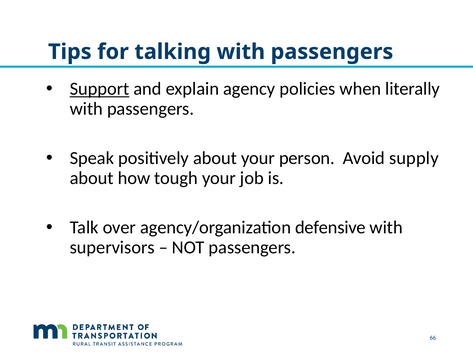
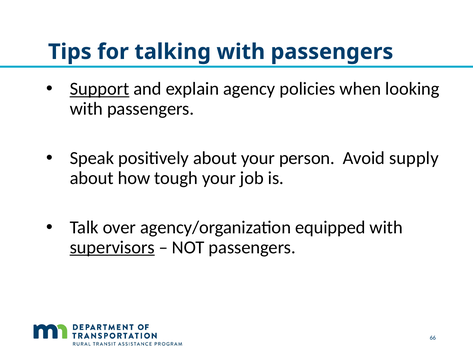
literally: literally -> looking
defensive: defensive -> equipped
supervisors underline: none -> present
